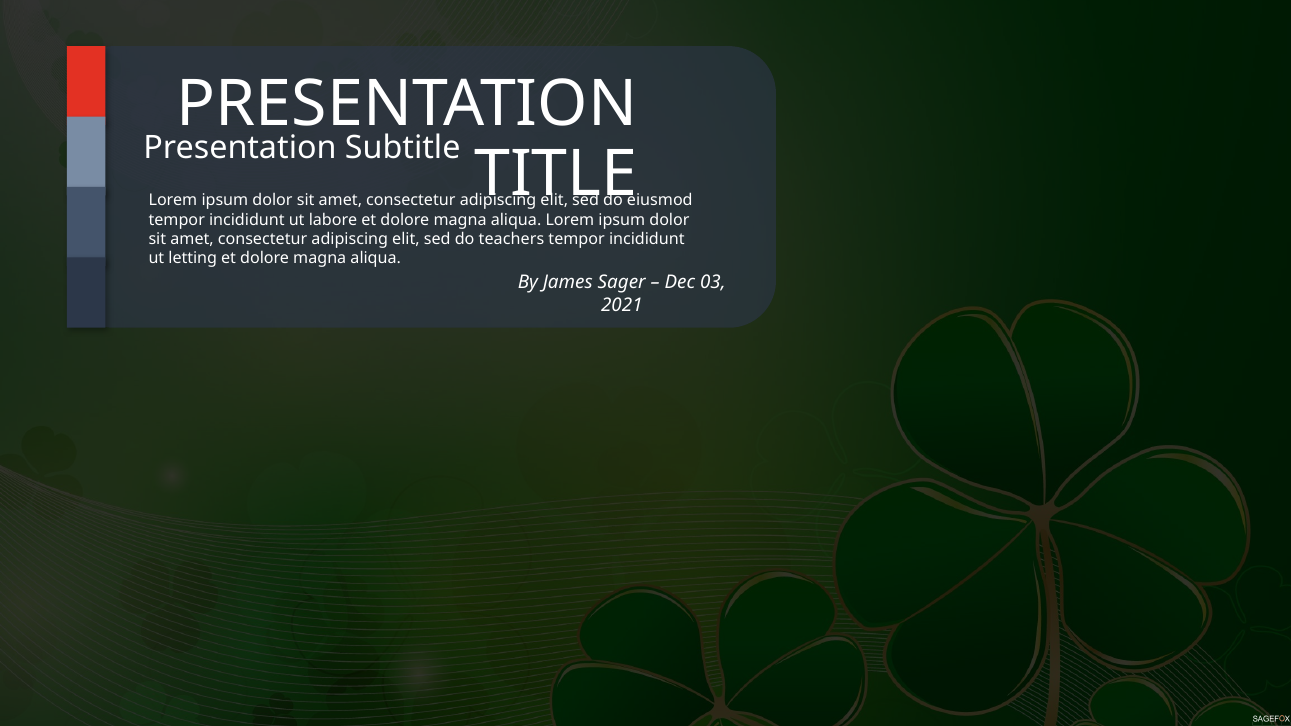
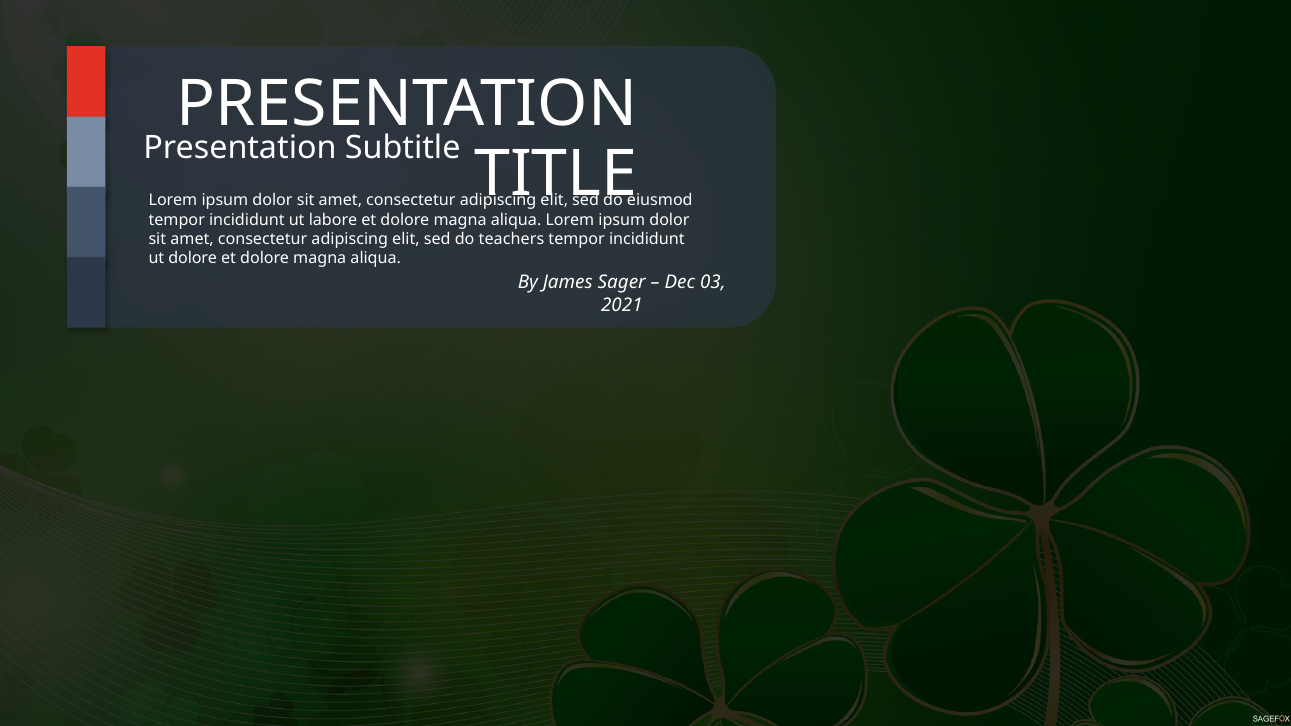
ut letting: letting -> dolore
